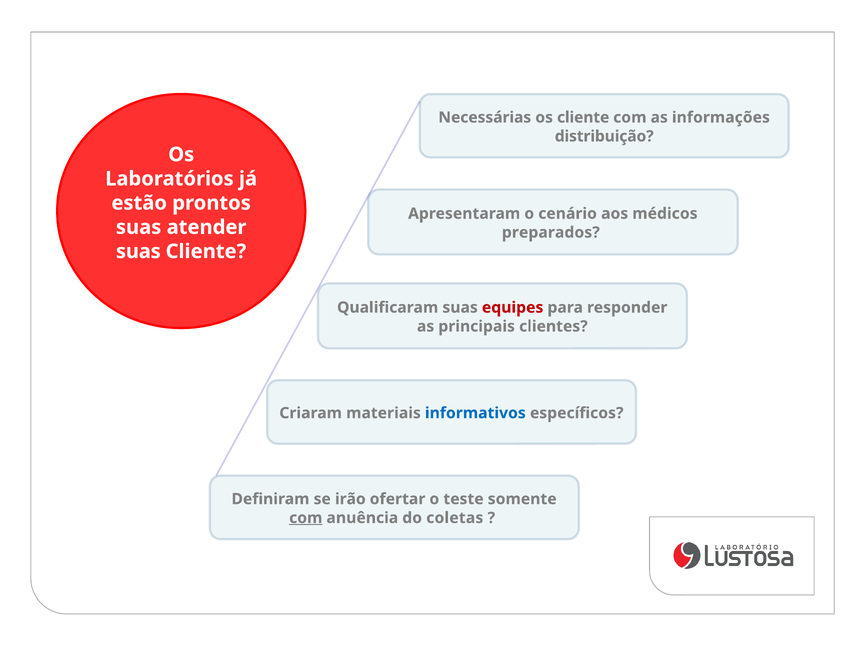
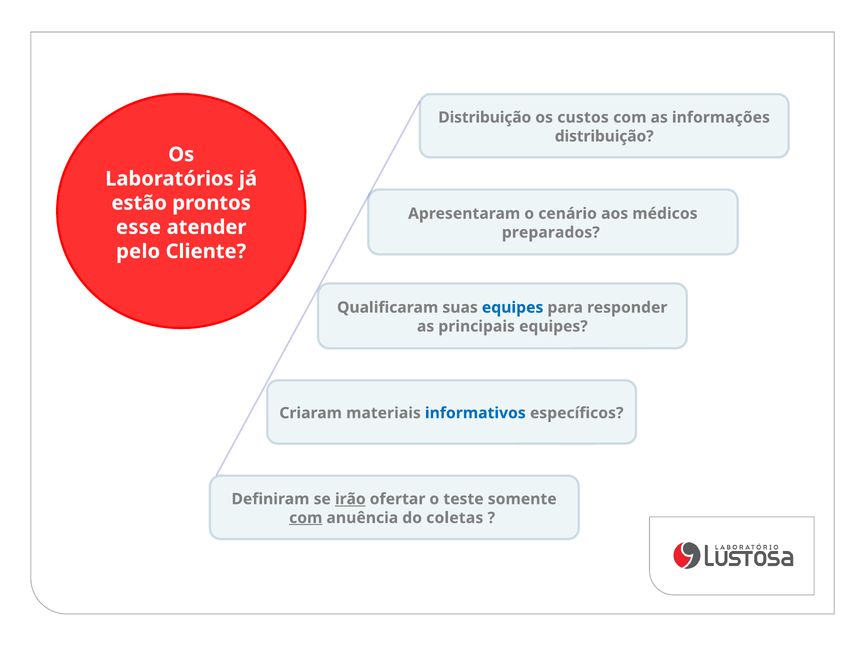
Necessárias at (485, 117): Necessárias -> Distribuição
os cliente: cliente -> custos
suas at (139, 227): suas -> esse
suas at (138, 252): suas -> pelo
equipes at (513, 308) colour: red -> blue
principais clientes: clientes -> equipes
irão underline: none -> present
